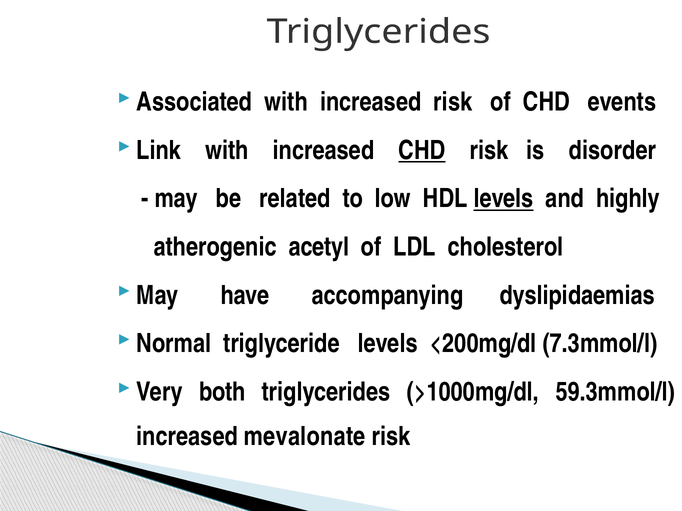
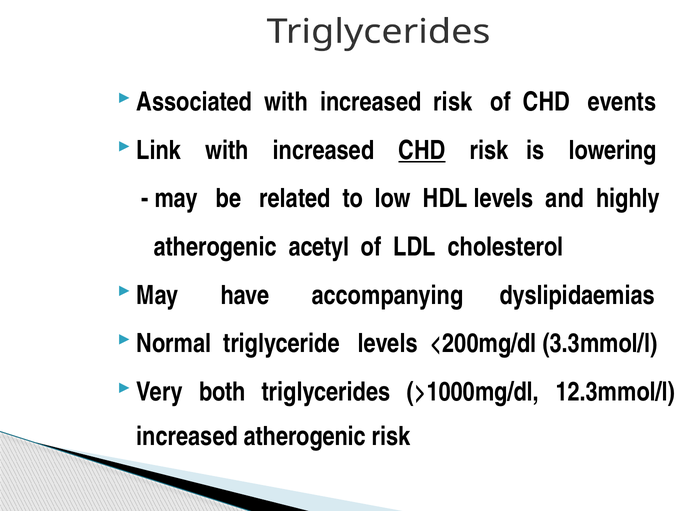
disorder: disorder -> lowering
levels at (504, 199) underline: present -> none
7.3mmol/l: 7.3mmol/l -> 3.3mmol/l
59.3mmol/l: 59.3mmol/l -> 12.3mmol/l
increased mevalonate: mevalonate -> atherogenic
